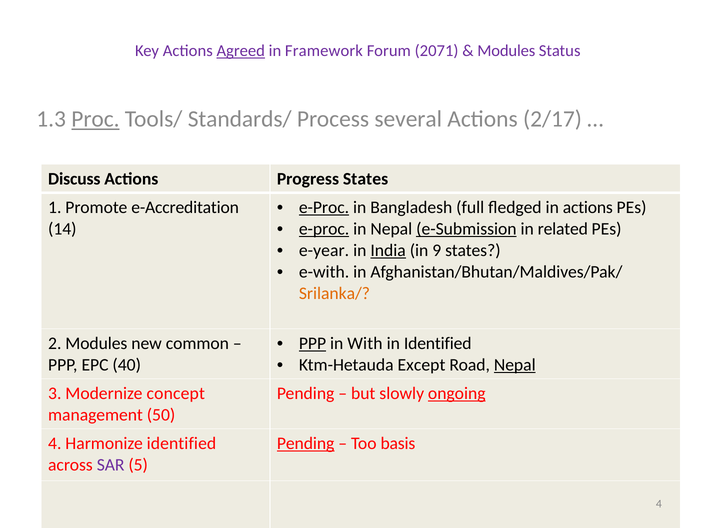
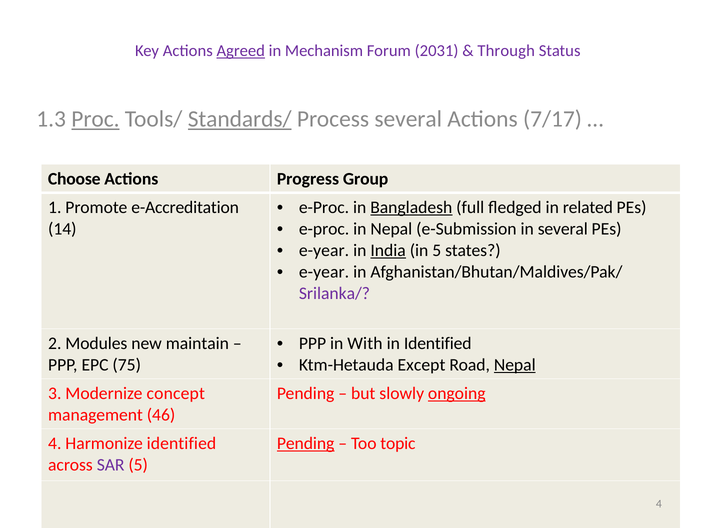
Framework: Framework -> Mechanism
2071: 2071 -> 2031
Modules at (506, 51): Modules -> Through
Standards/ underline: none -> present
2/17: 2/17 -> 7/17
Discuss: Discuss -> Choose
Progress States: States -> Group
e-Proc at (324, 207) underline: present -> none
Bangladesh underline: none -> present
in actions: actions -> related
e-proc at (324, 229) underline: present -> none
e-Submission underline: present -> none
in related: related -> several
in 9: 9 -> 5
e-with at (324, 272): e-with -> e-year
Srilanka/ colour: orange -> purple
PPP at (313, 343) underline: present -> none
common: common -> maintain
40: 40 -> 75
50: 50 -> 46
basis: basis -> topic
